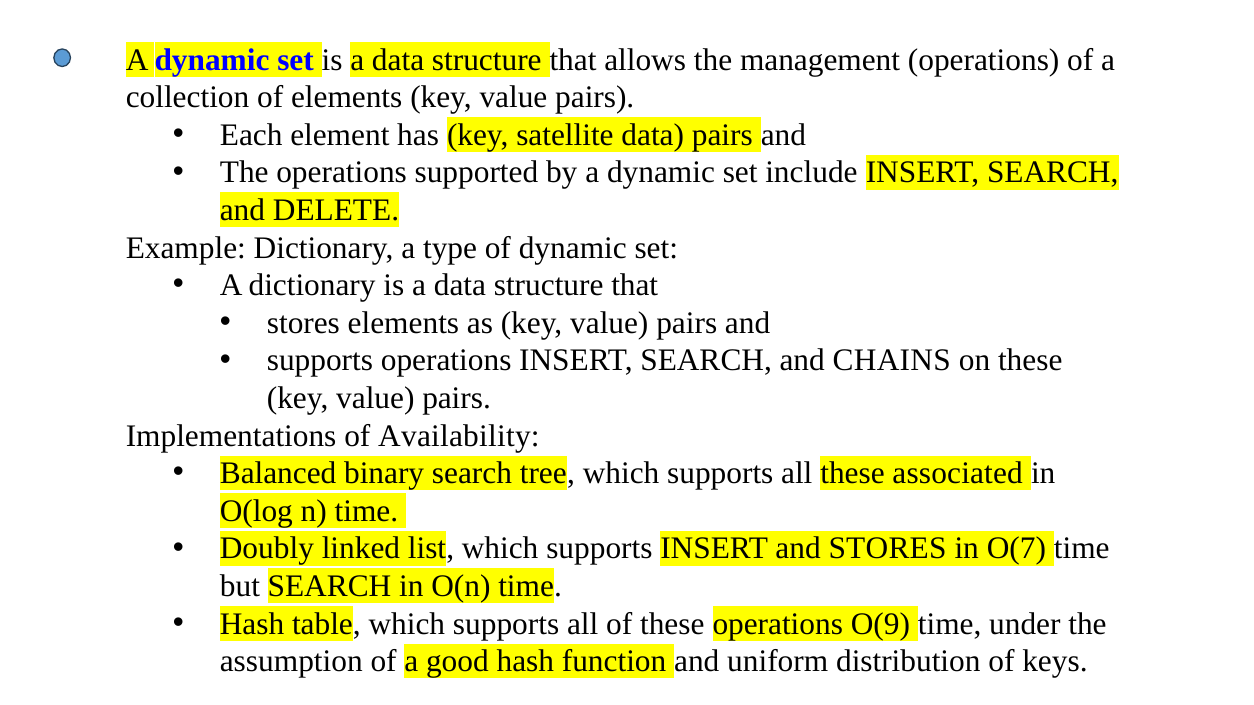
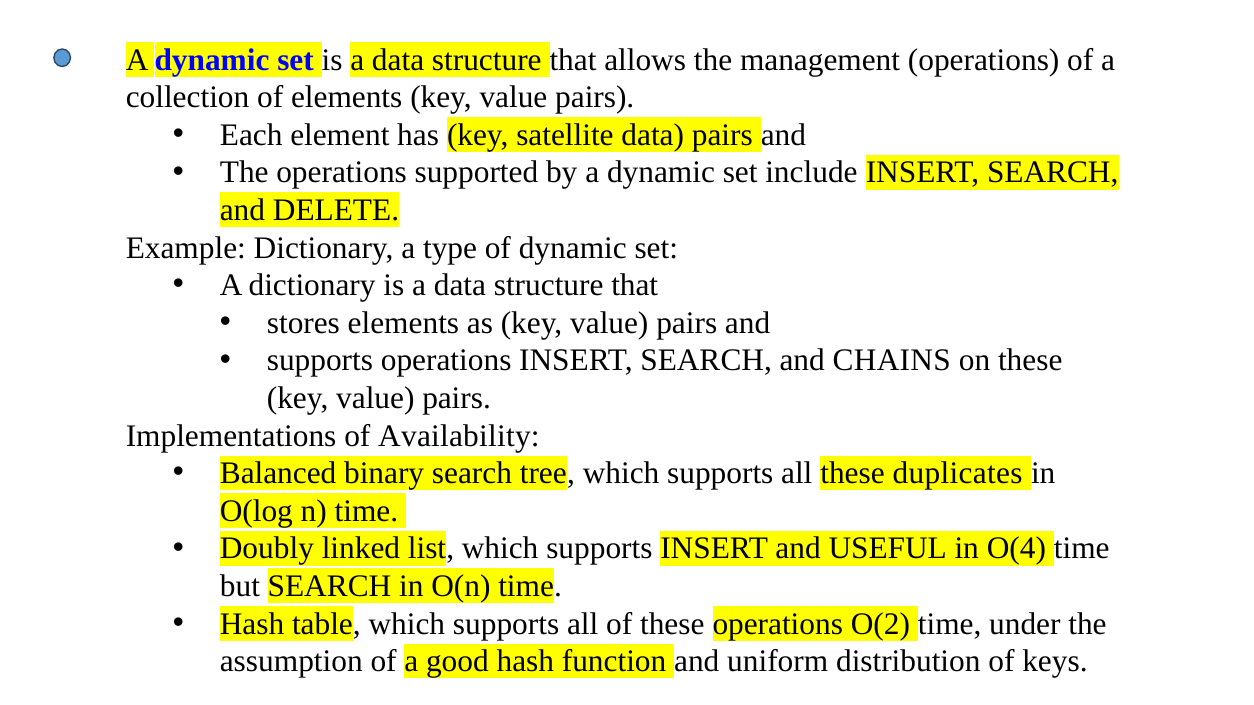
associated: associated -> duplicates
and STORES: STORES -> USEFUL
O(7: O(7 -> O(4
O(9: O(9 -> O(2
